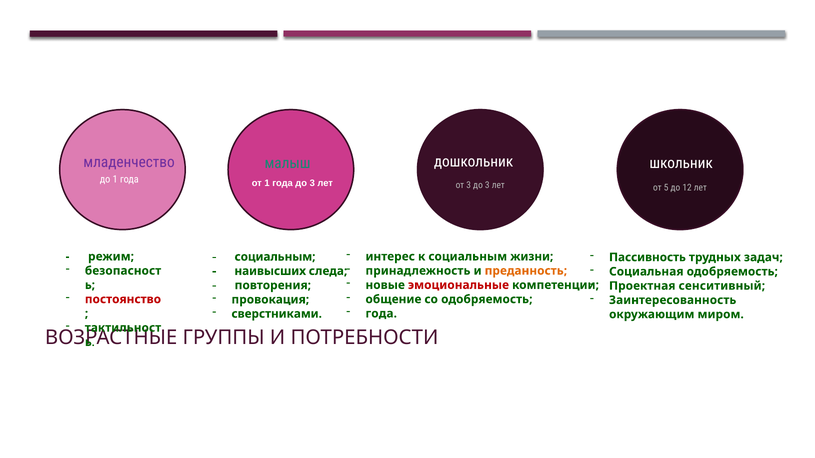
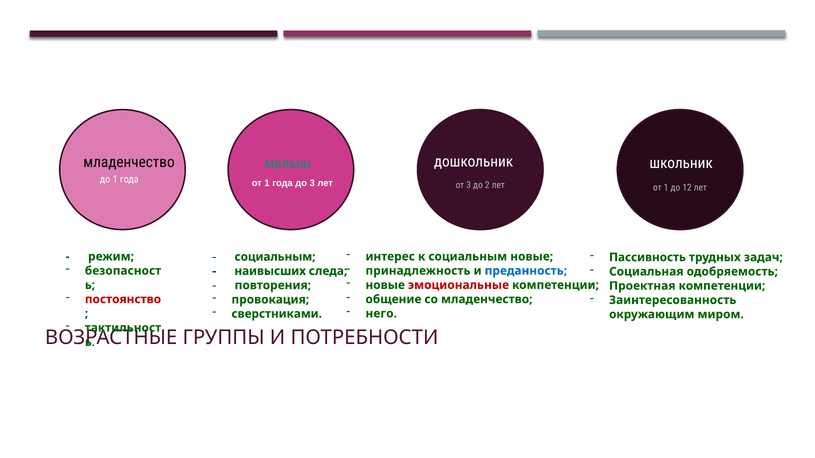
младенчество at (129, 163) colour: purple -> black
3 до 3: 3 -> 2
лет от 5: 5 -> 1
социальным жизни: жизни -> новые
преданность colour: orange -> blue
Проектная сенситивный: сенситивный -> компетенции
со одобряемость: одобряемость -> младенчество
года at (381, 314): года -> него
